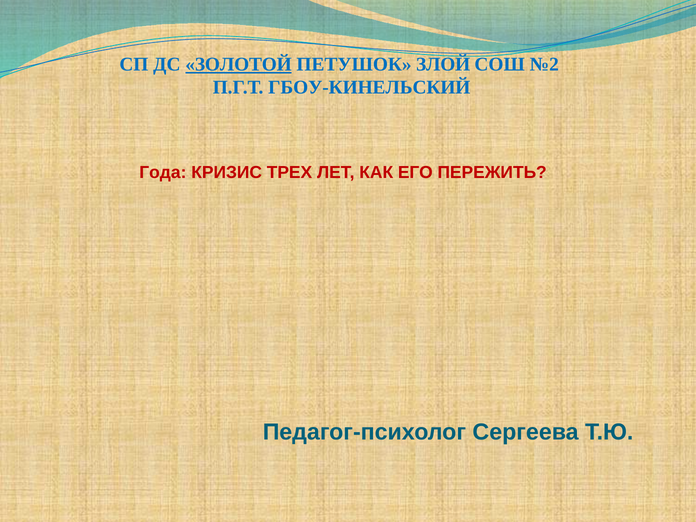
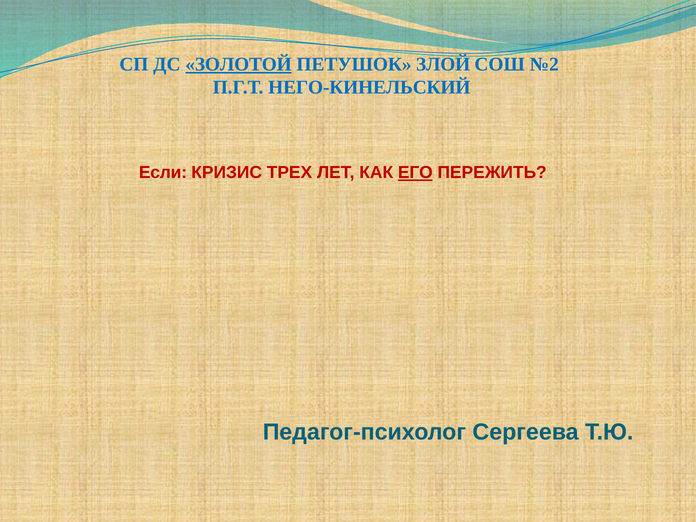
ГБОУ-КИНЕЛЬСКИЙ: ГБОУ-КИНЕЛЬСКИЙ -> НЕГО-КИНЕЛЬСКИЙ
Года: Года -> Если
ЕГО underline: none -> present
